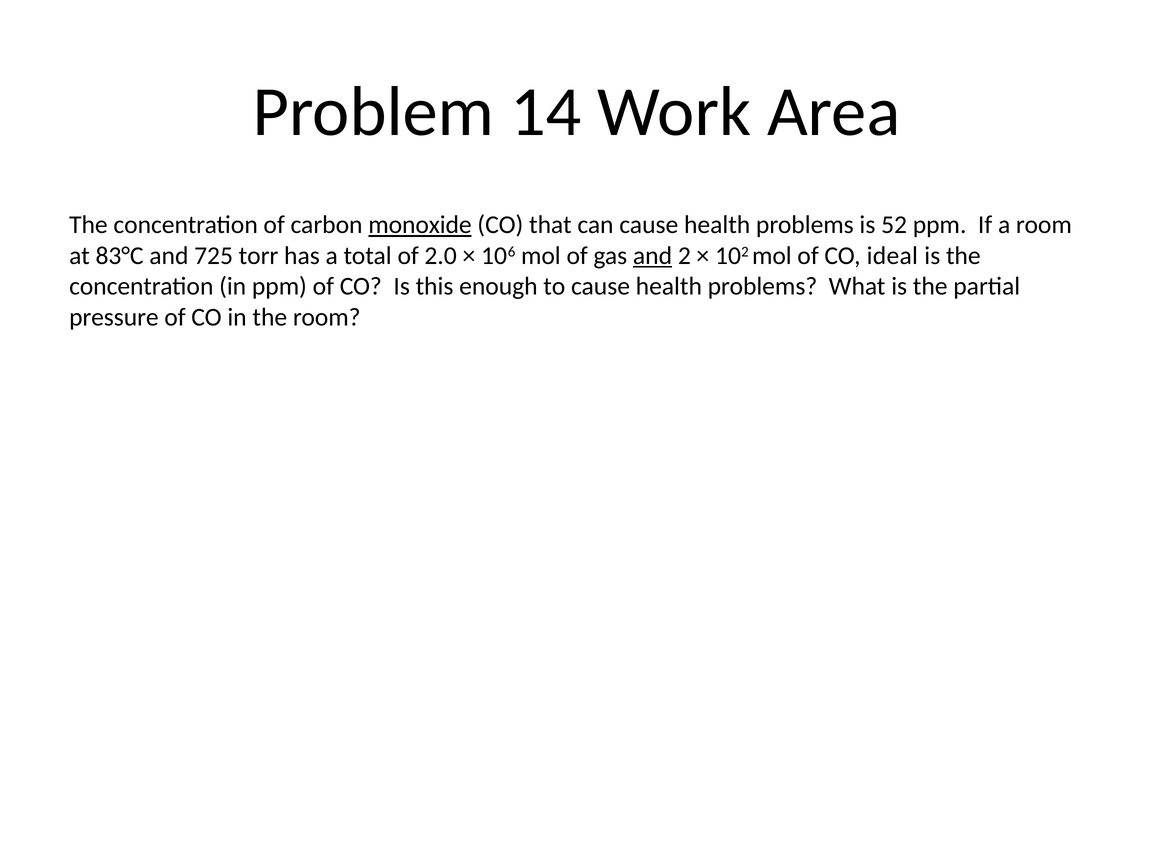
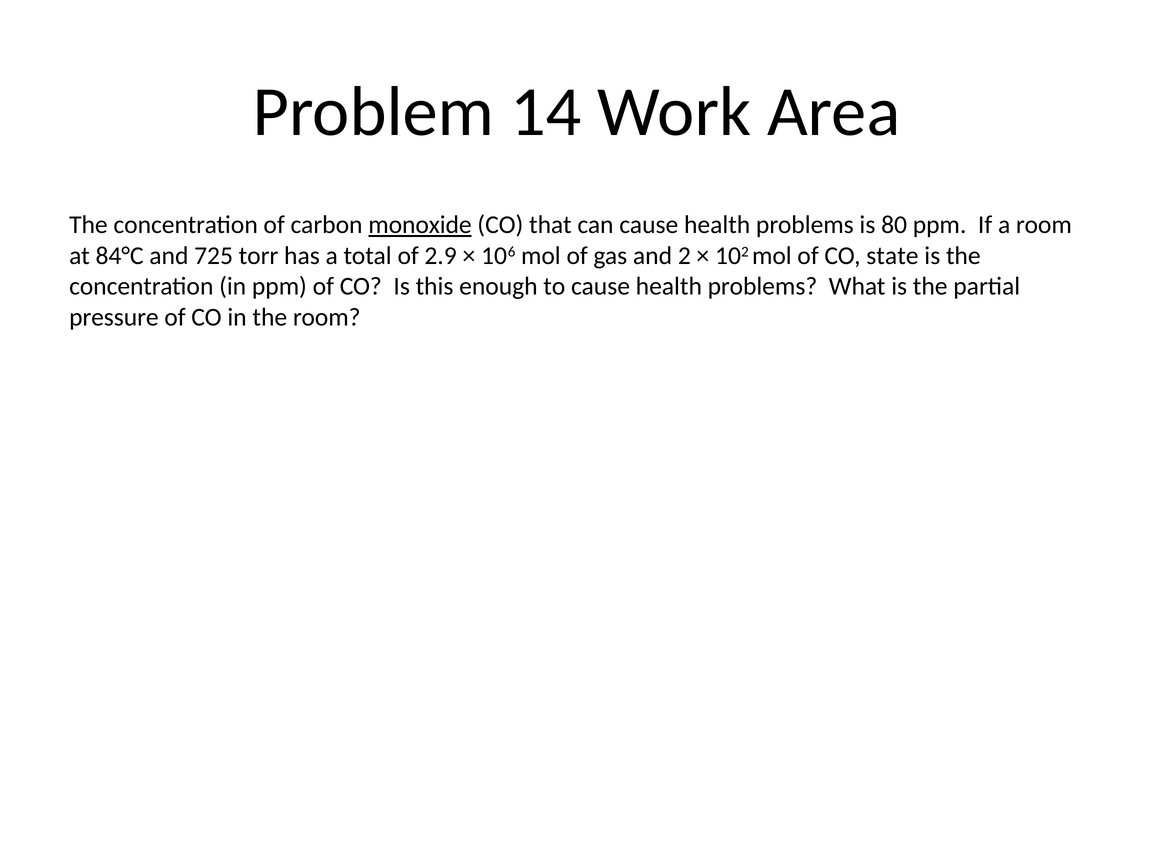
52: 52 -> 80
83°C: 83°C -> 84°C
2.0: 2.0 -> 2.9
and at (653, 256) underline: present -> none
ideal: ideal -> state
